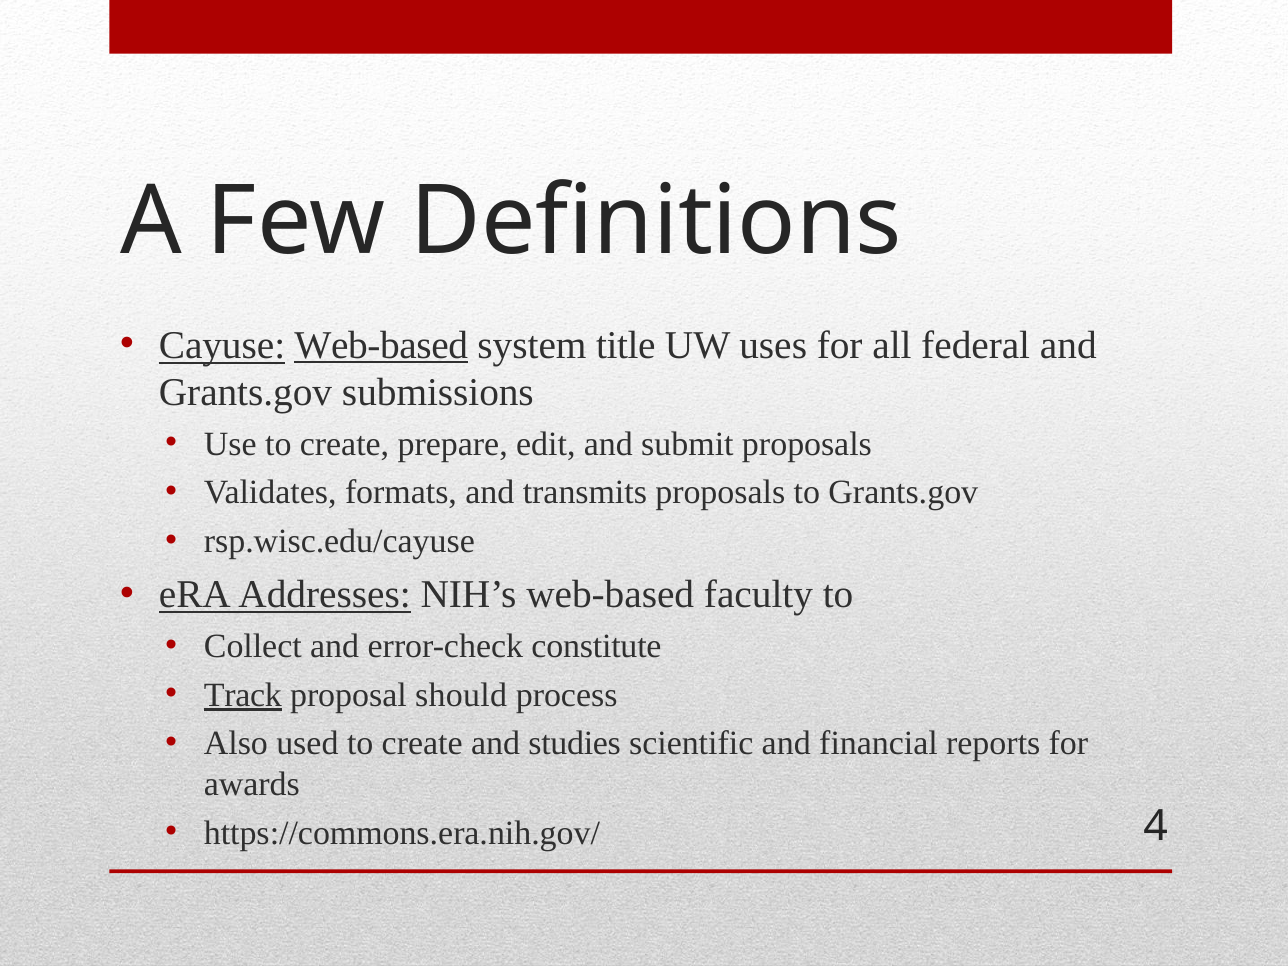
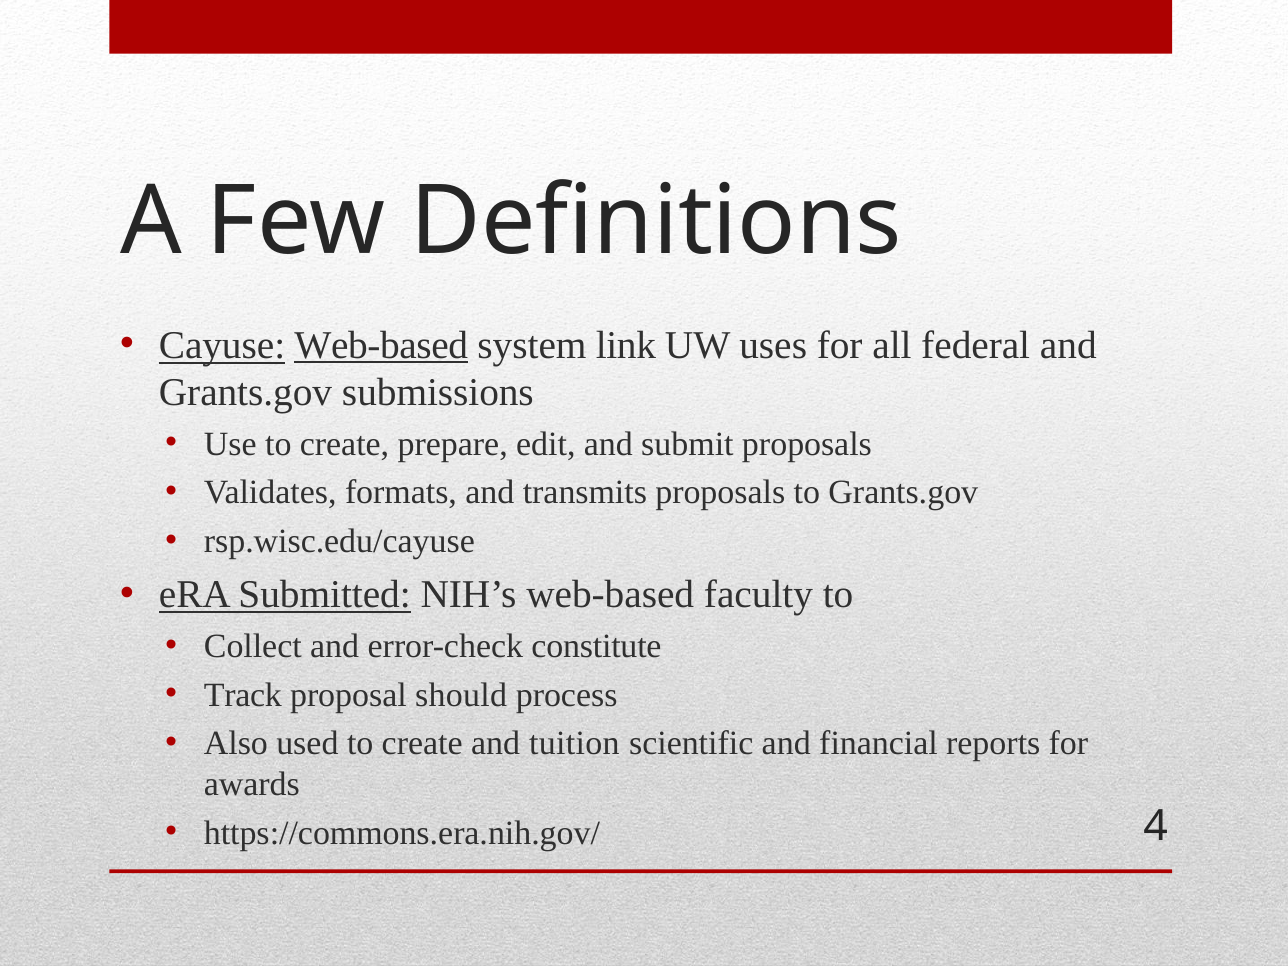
title: title -> link
Addresses: Addresses -> Submitted
Track underline: present -> none
studies: studies -> tuition
